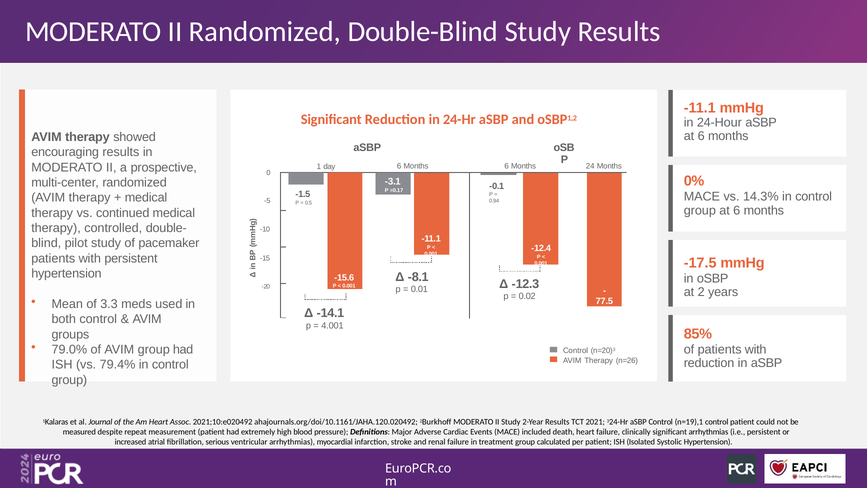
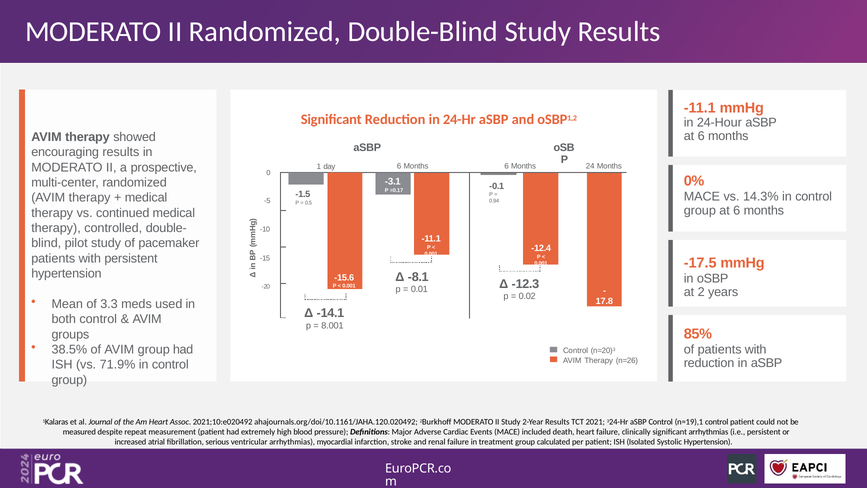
77.5: 77.5 -> 17.8
4.001: 4.001 -> 8.001
79.0%: 79.0% -> 38.5%
79.4%: 79.4% -> 71.9%
